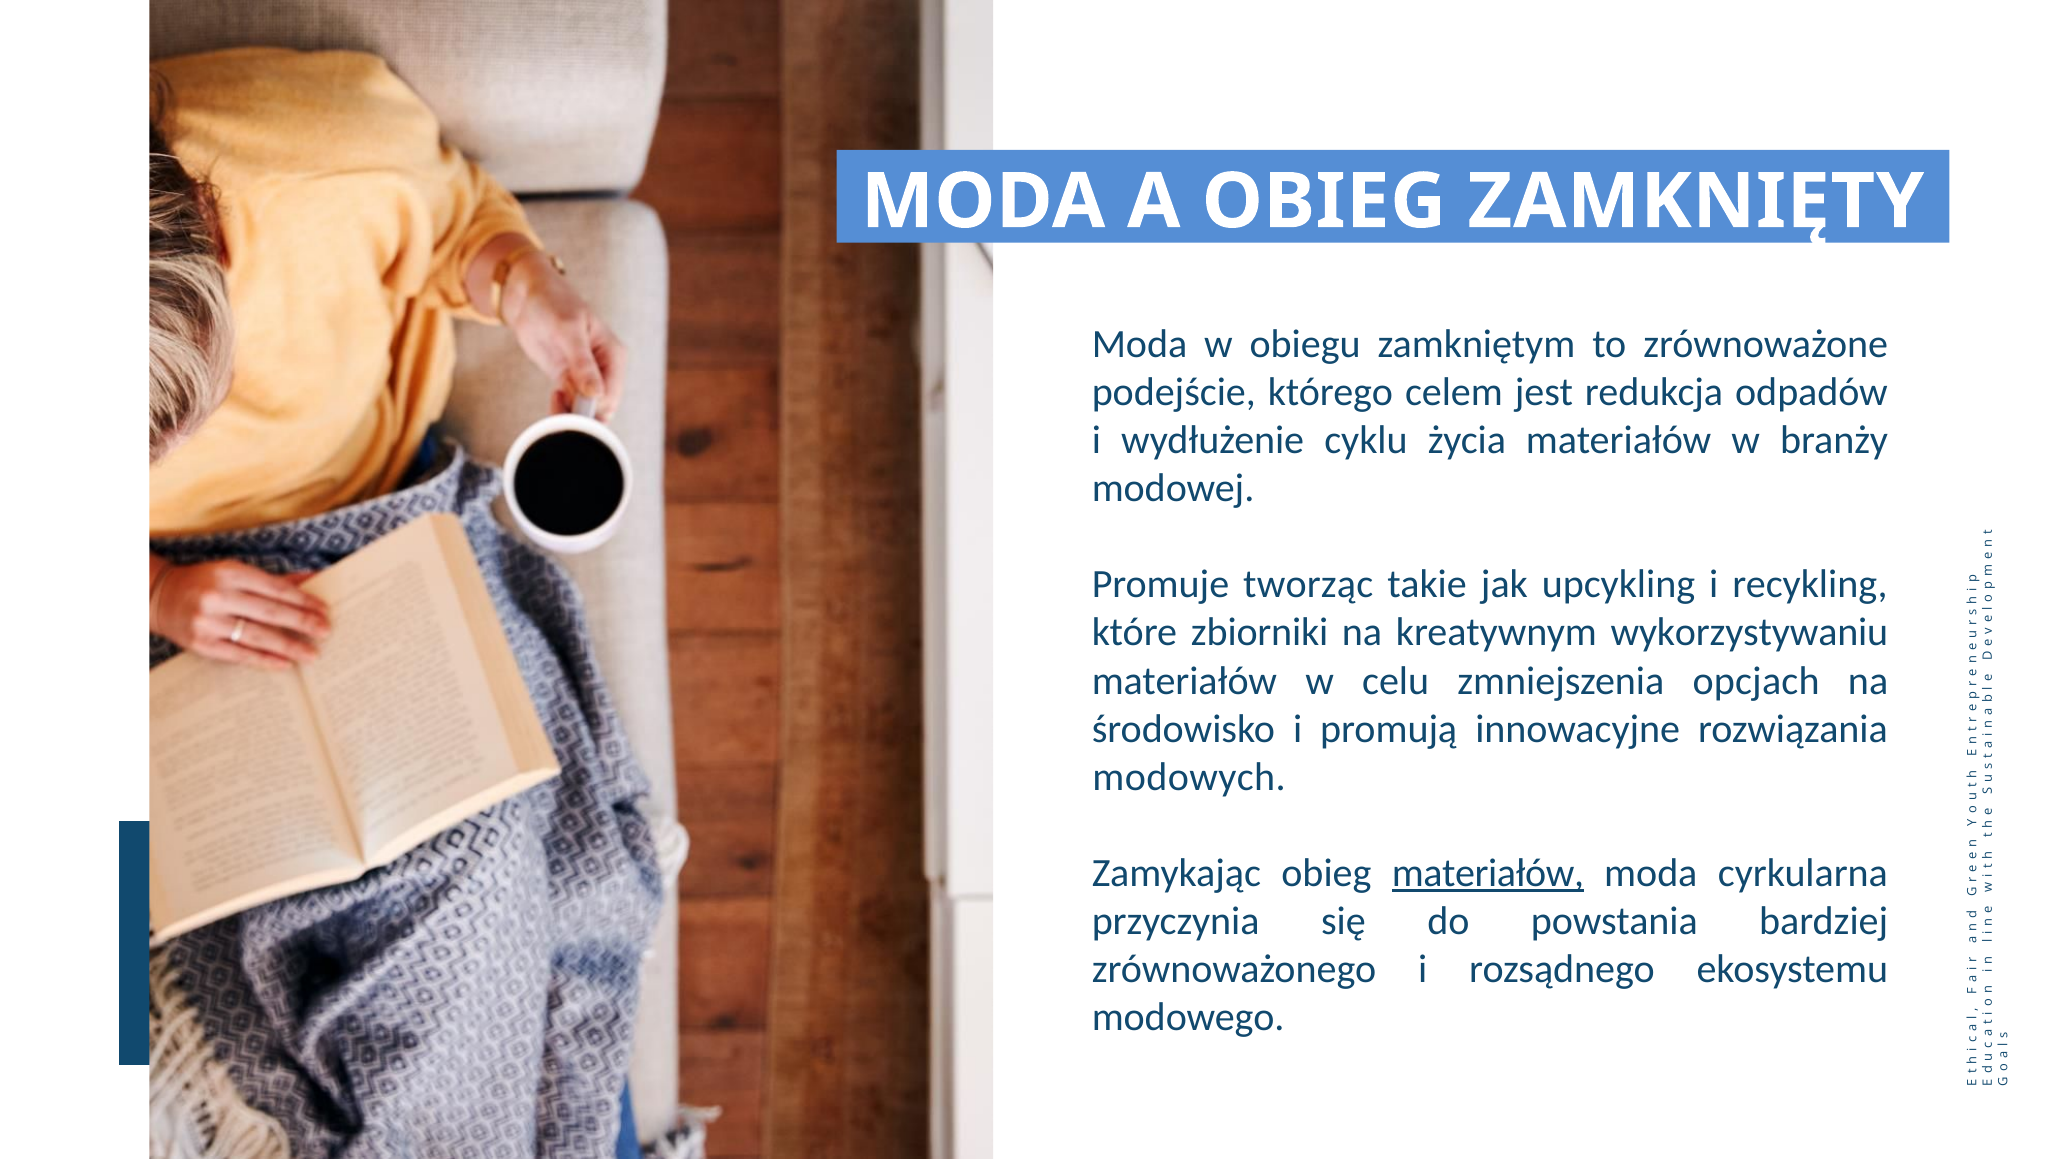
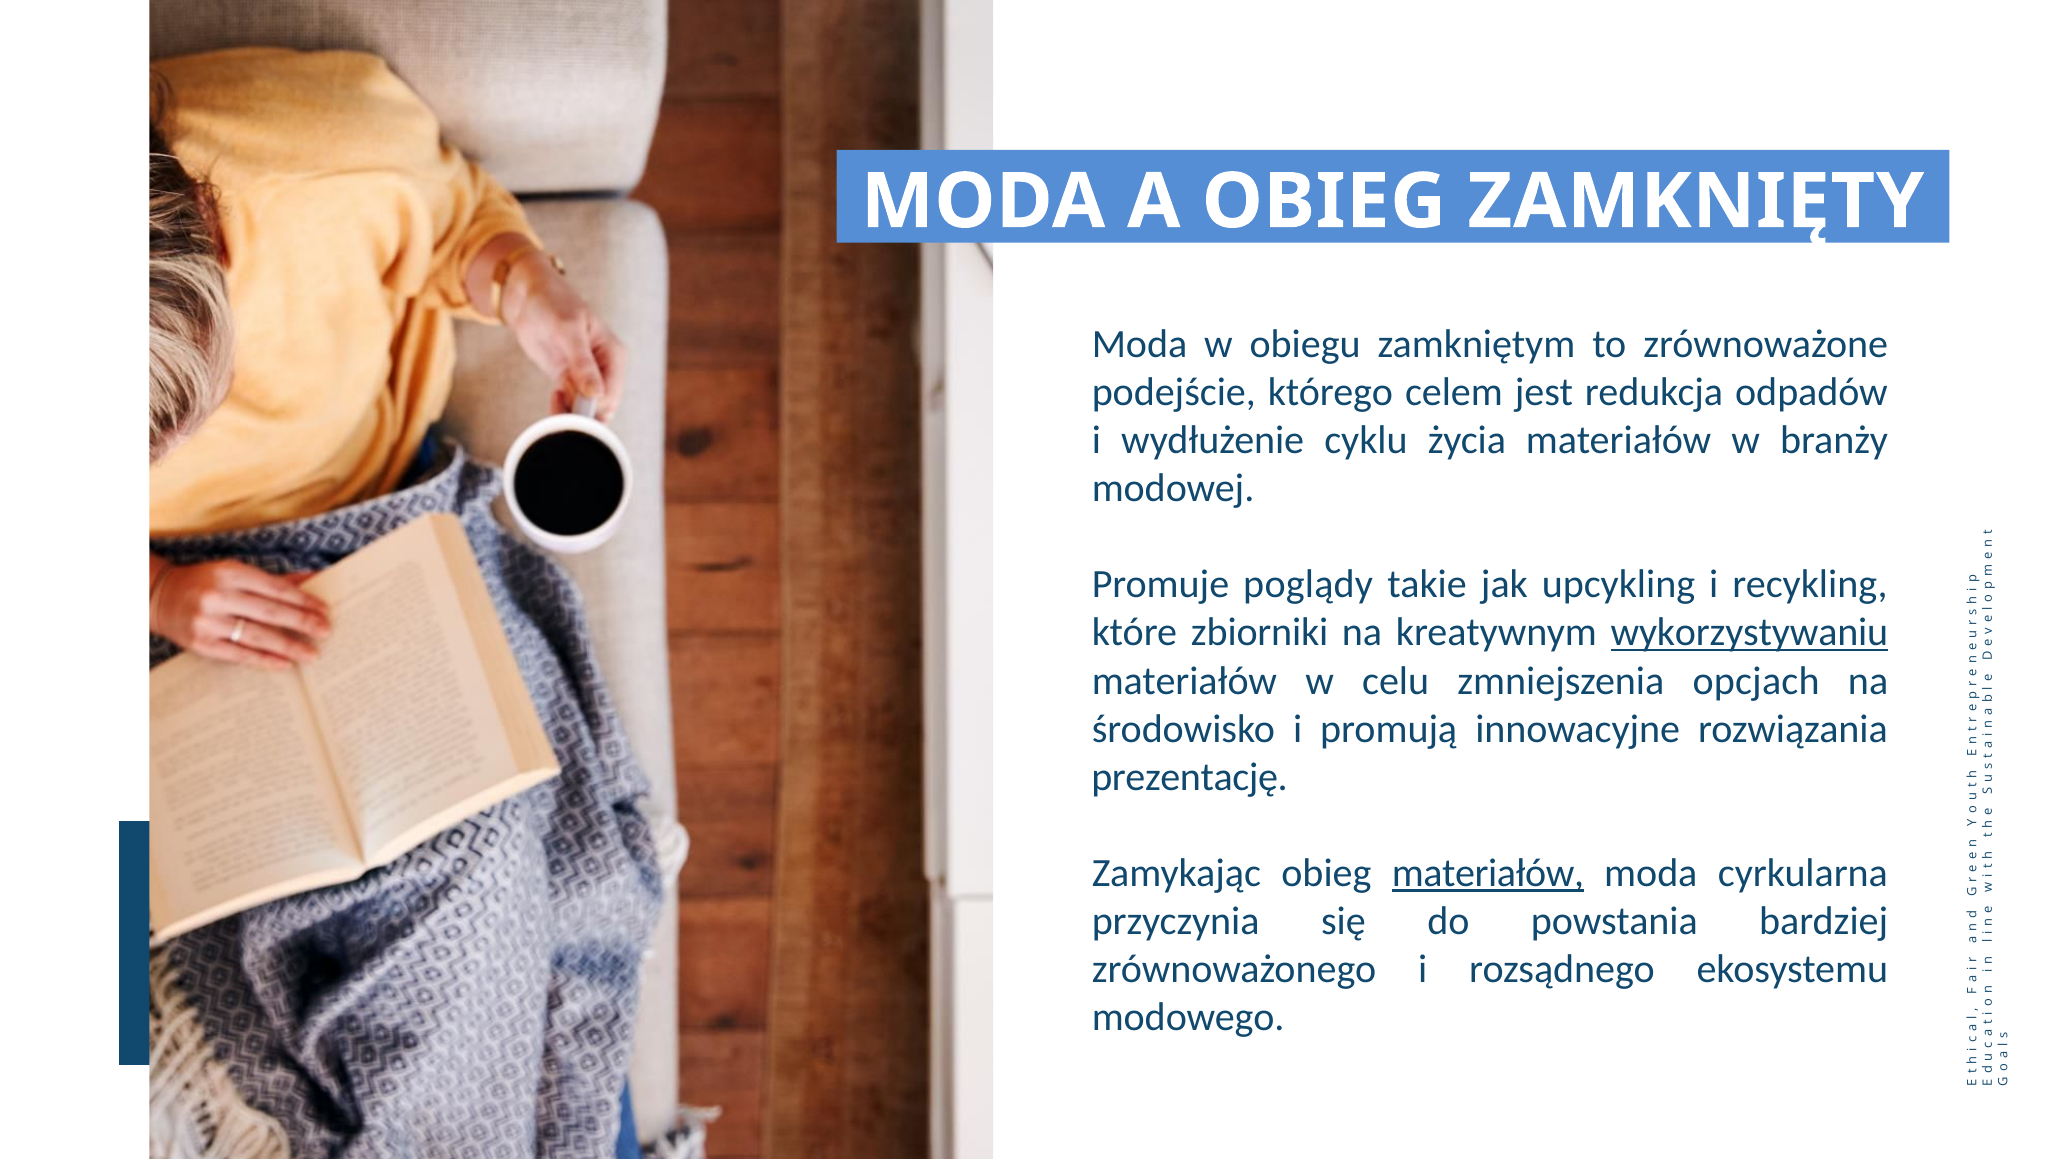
tworząc: tworząc -> poglądy
wykorzystywaniu underline: none -> present
modowych: modowych -> prezentację
